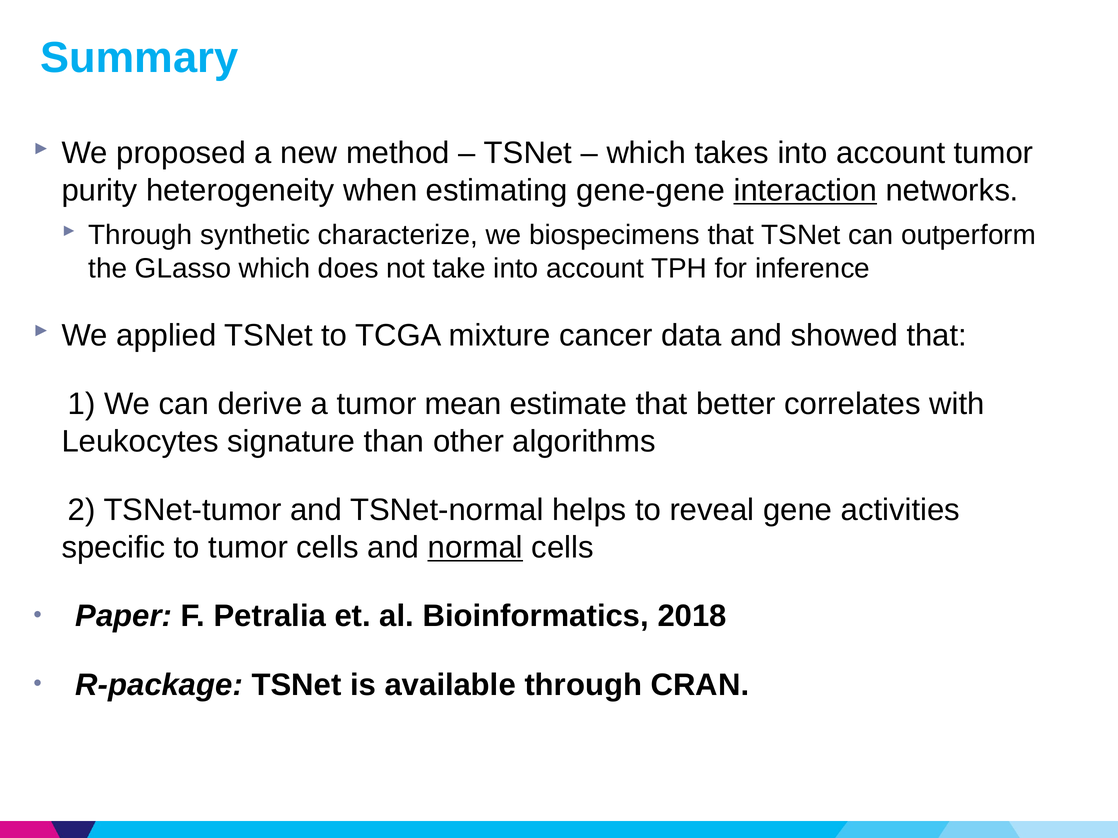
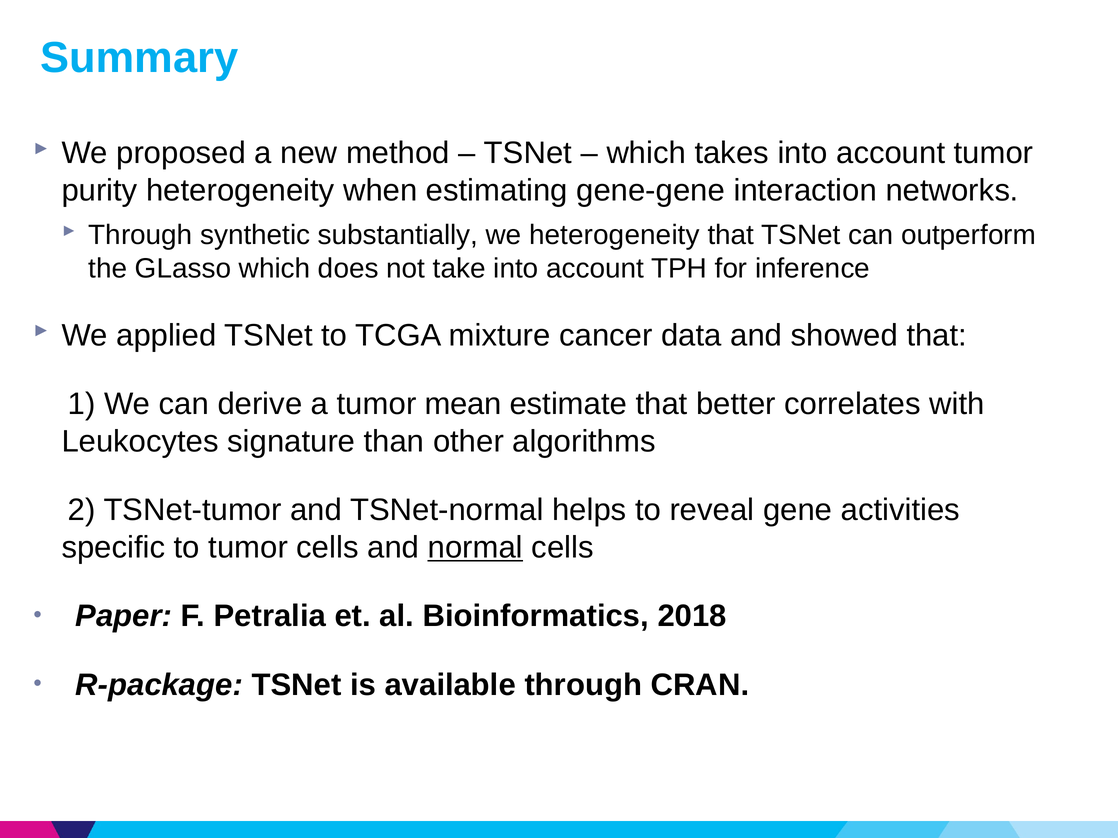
interaction underline: present -> none
characterize: characterize -> substantially
we biospecimens: biospecimens -> heterogeneity
